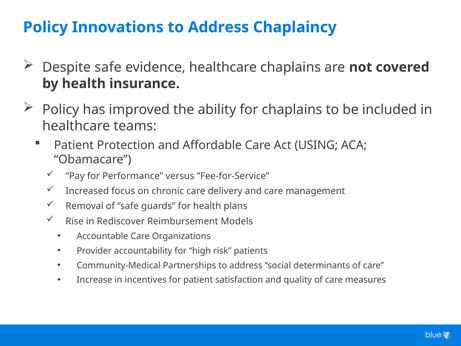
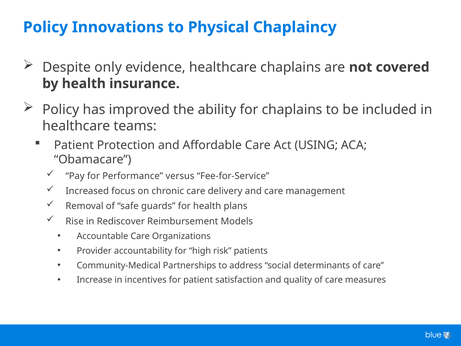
Innovations to Address: Address -> Physical
Despite safe: safe -> only
